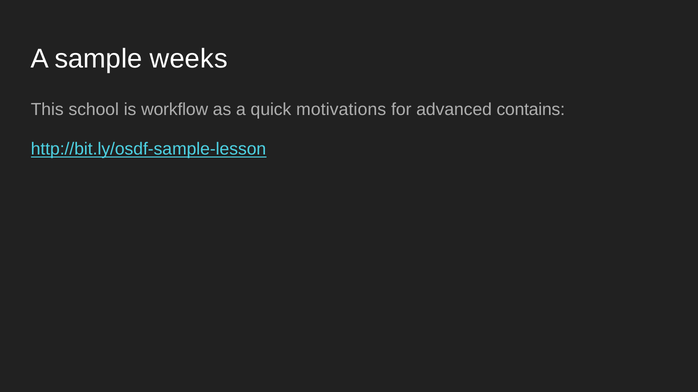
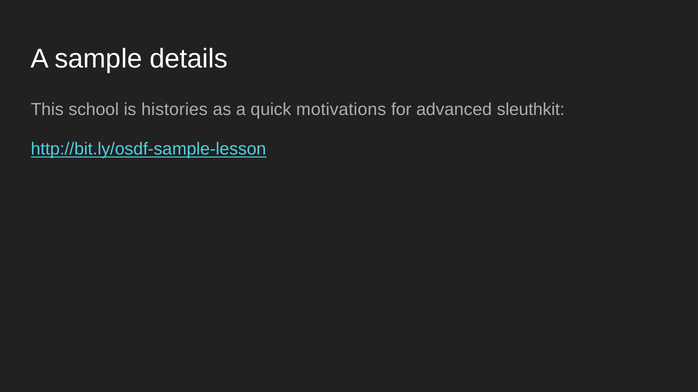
weeks: weeks -> details
workflow: workflow -> histories
contains: contains -> sleuthkit
